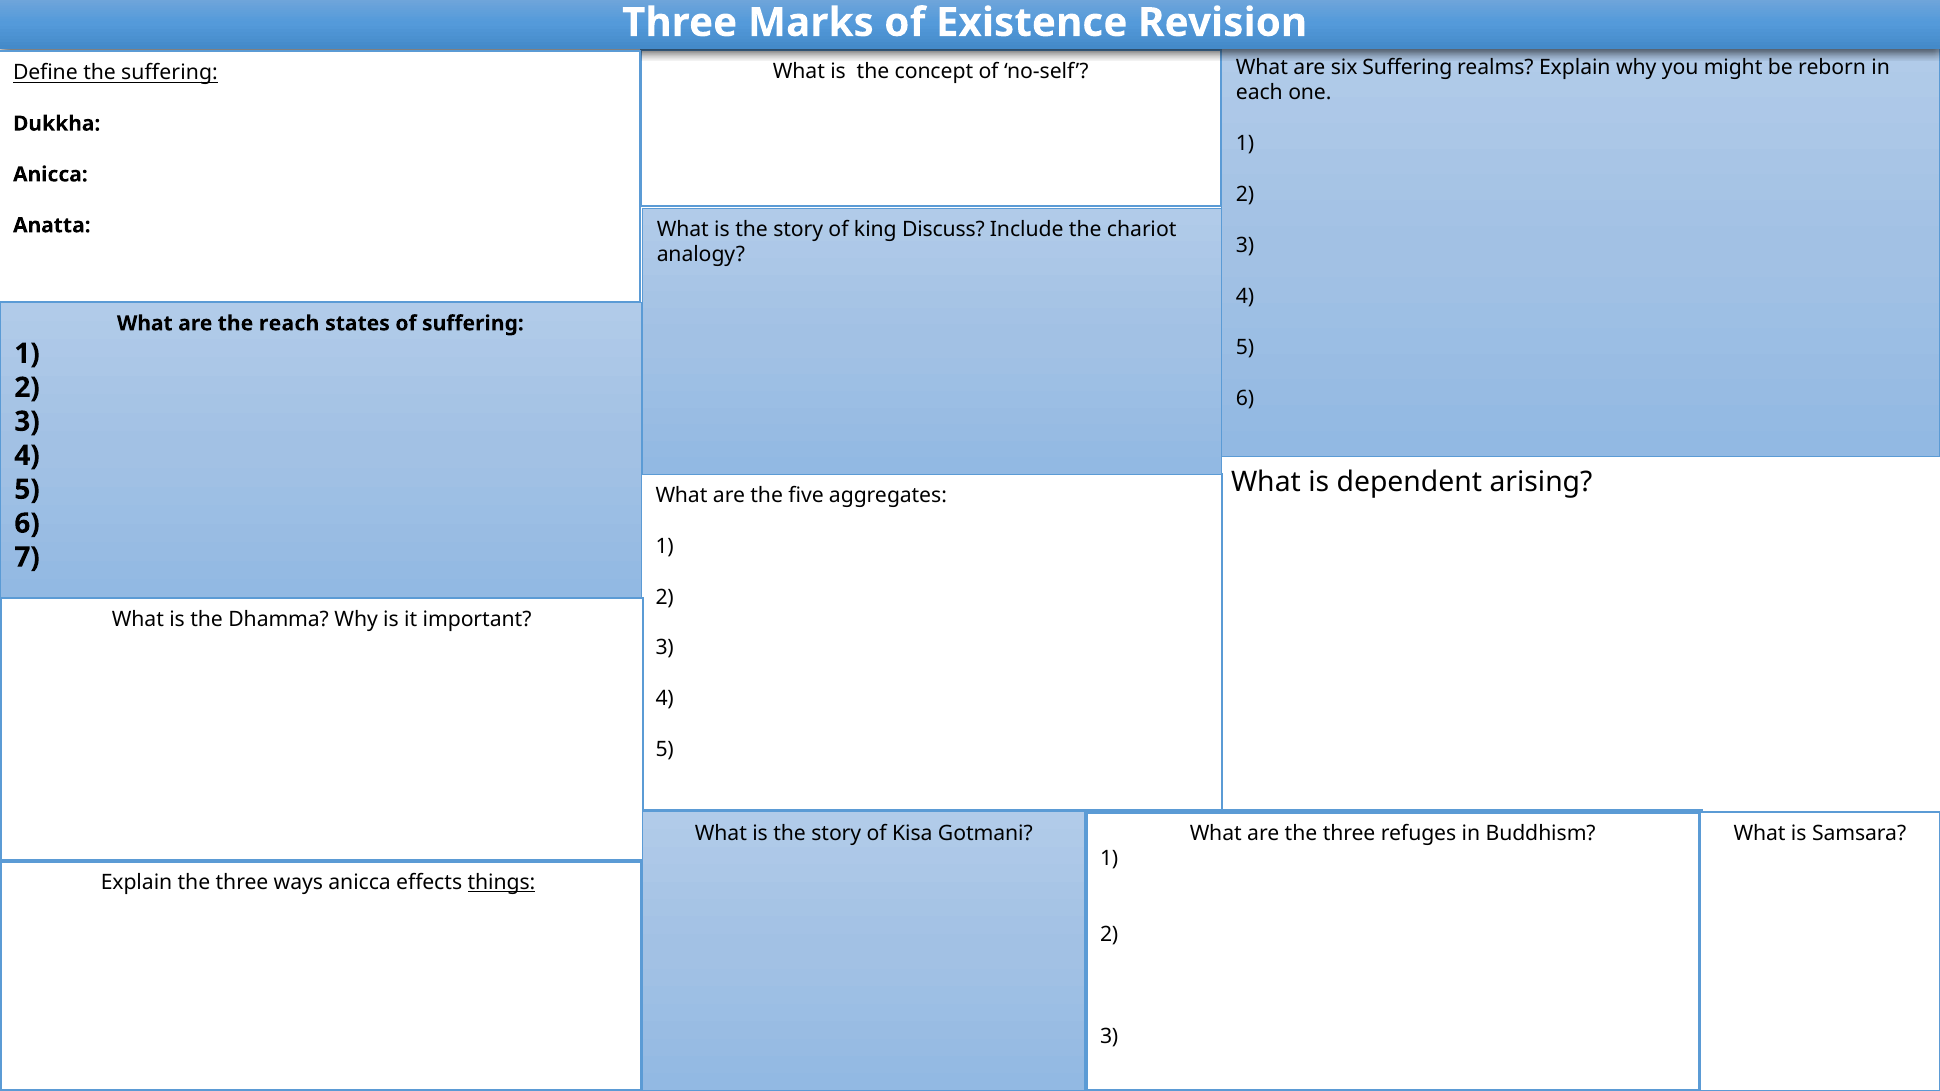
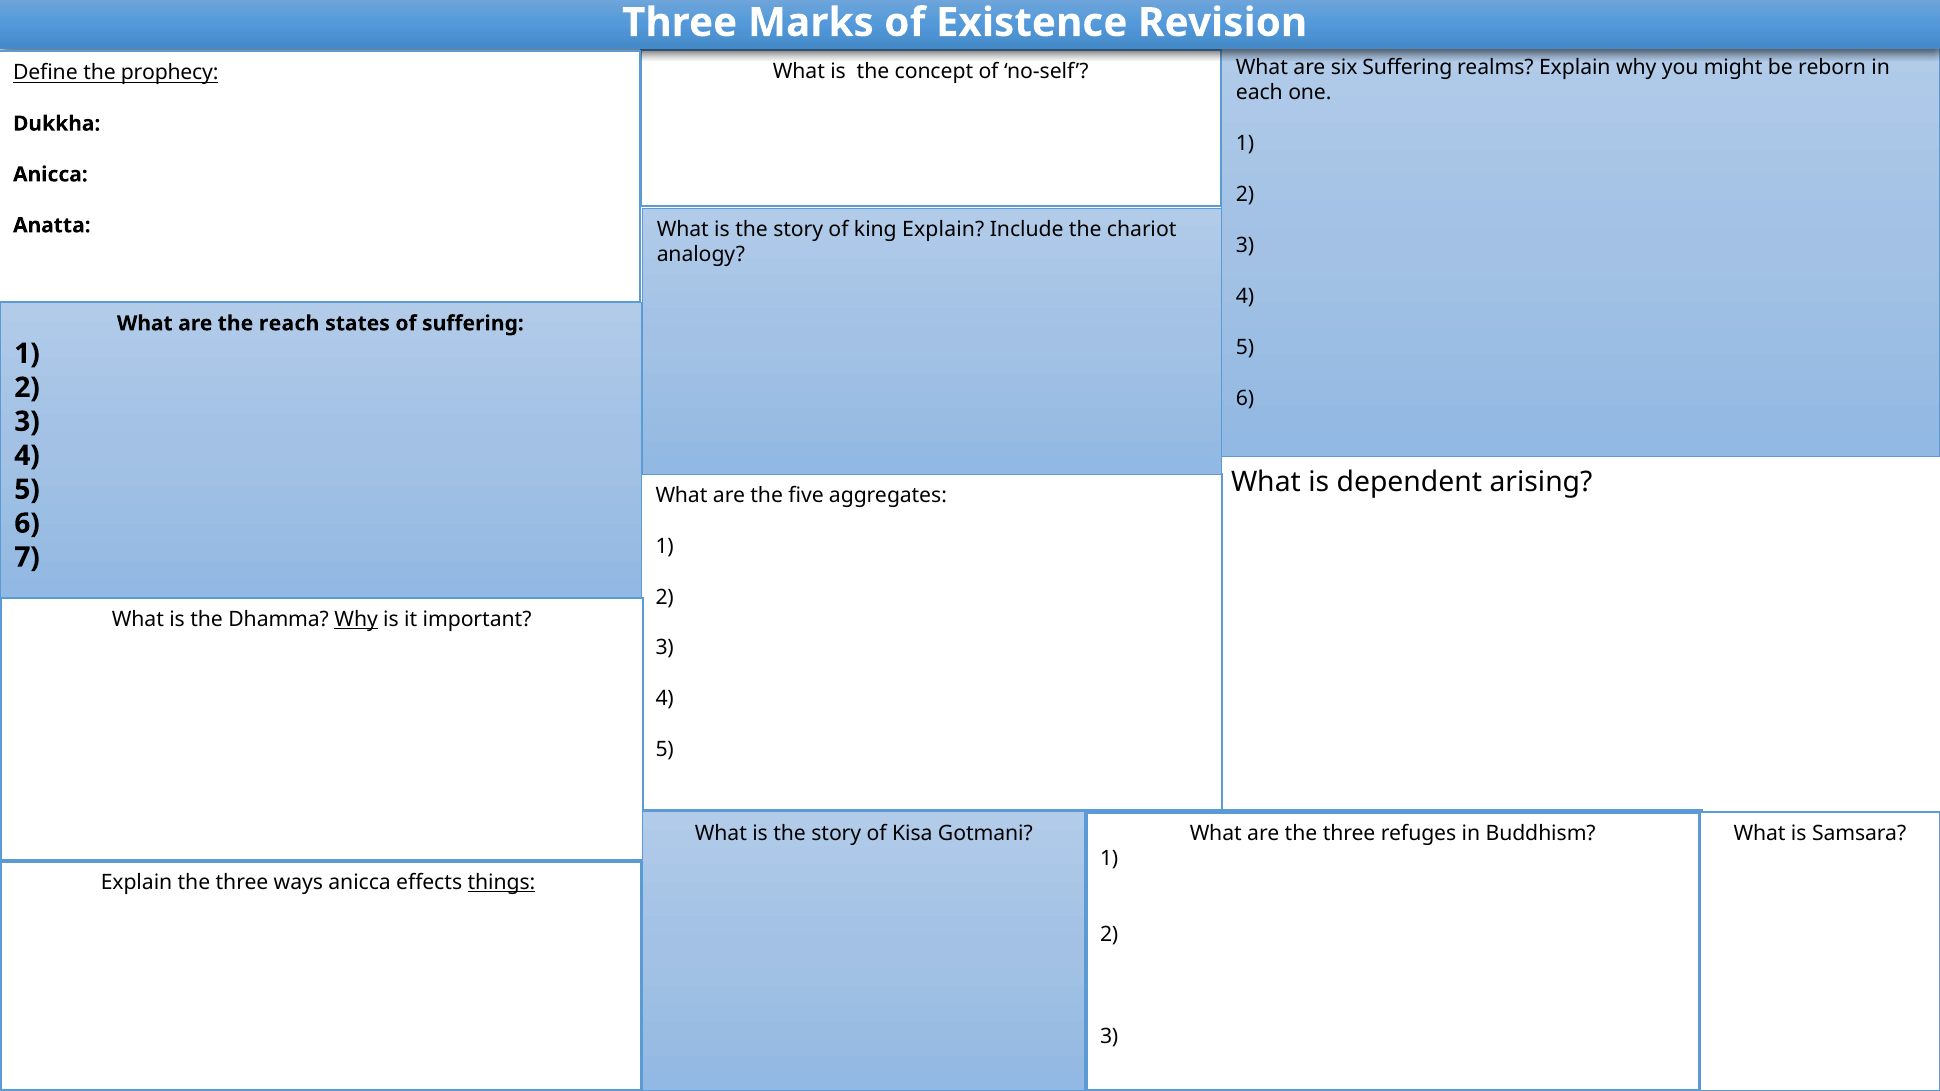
the suffering: suffering -> prophecy
king Discuss: Discuss -> Explain
Why at (356, 620) underline: none -> present
